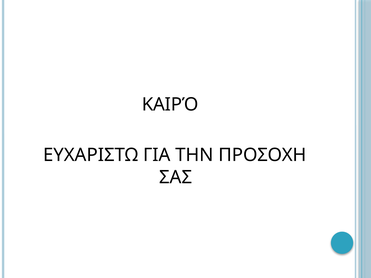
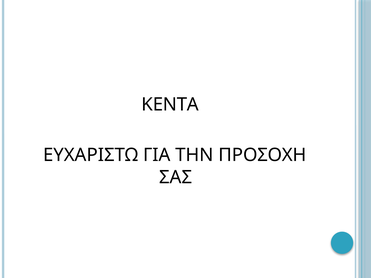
ΚΑΙΡΌ: ΚΑΙΡΌ -> ΚΕΝΤΑ
